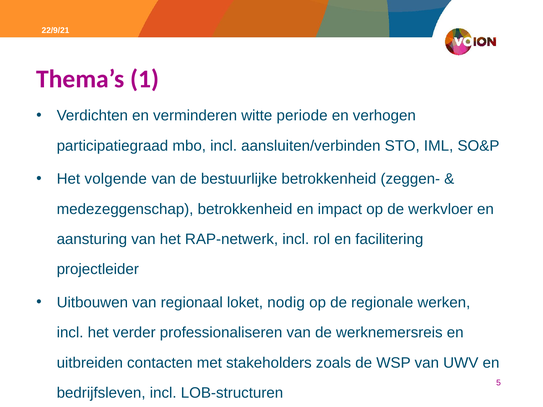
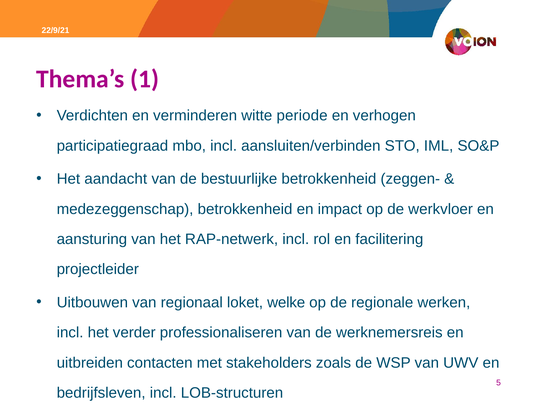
volgende: volgende -> aandacht
nodig: nodig -> welke
